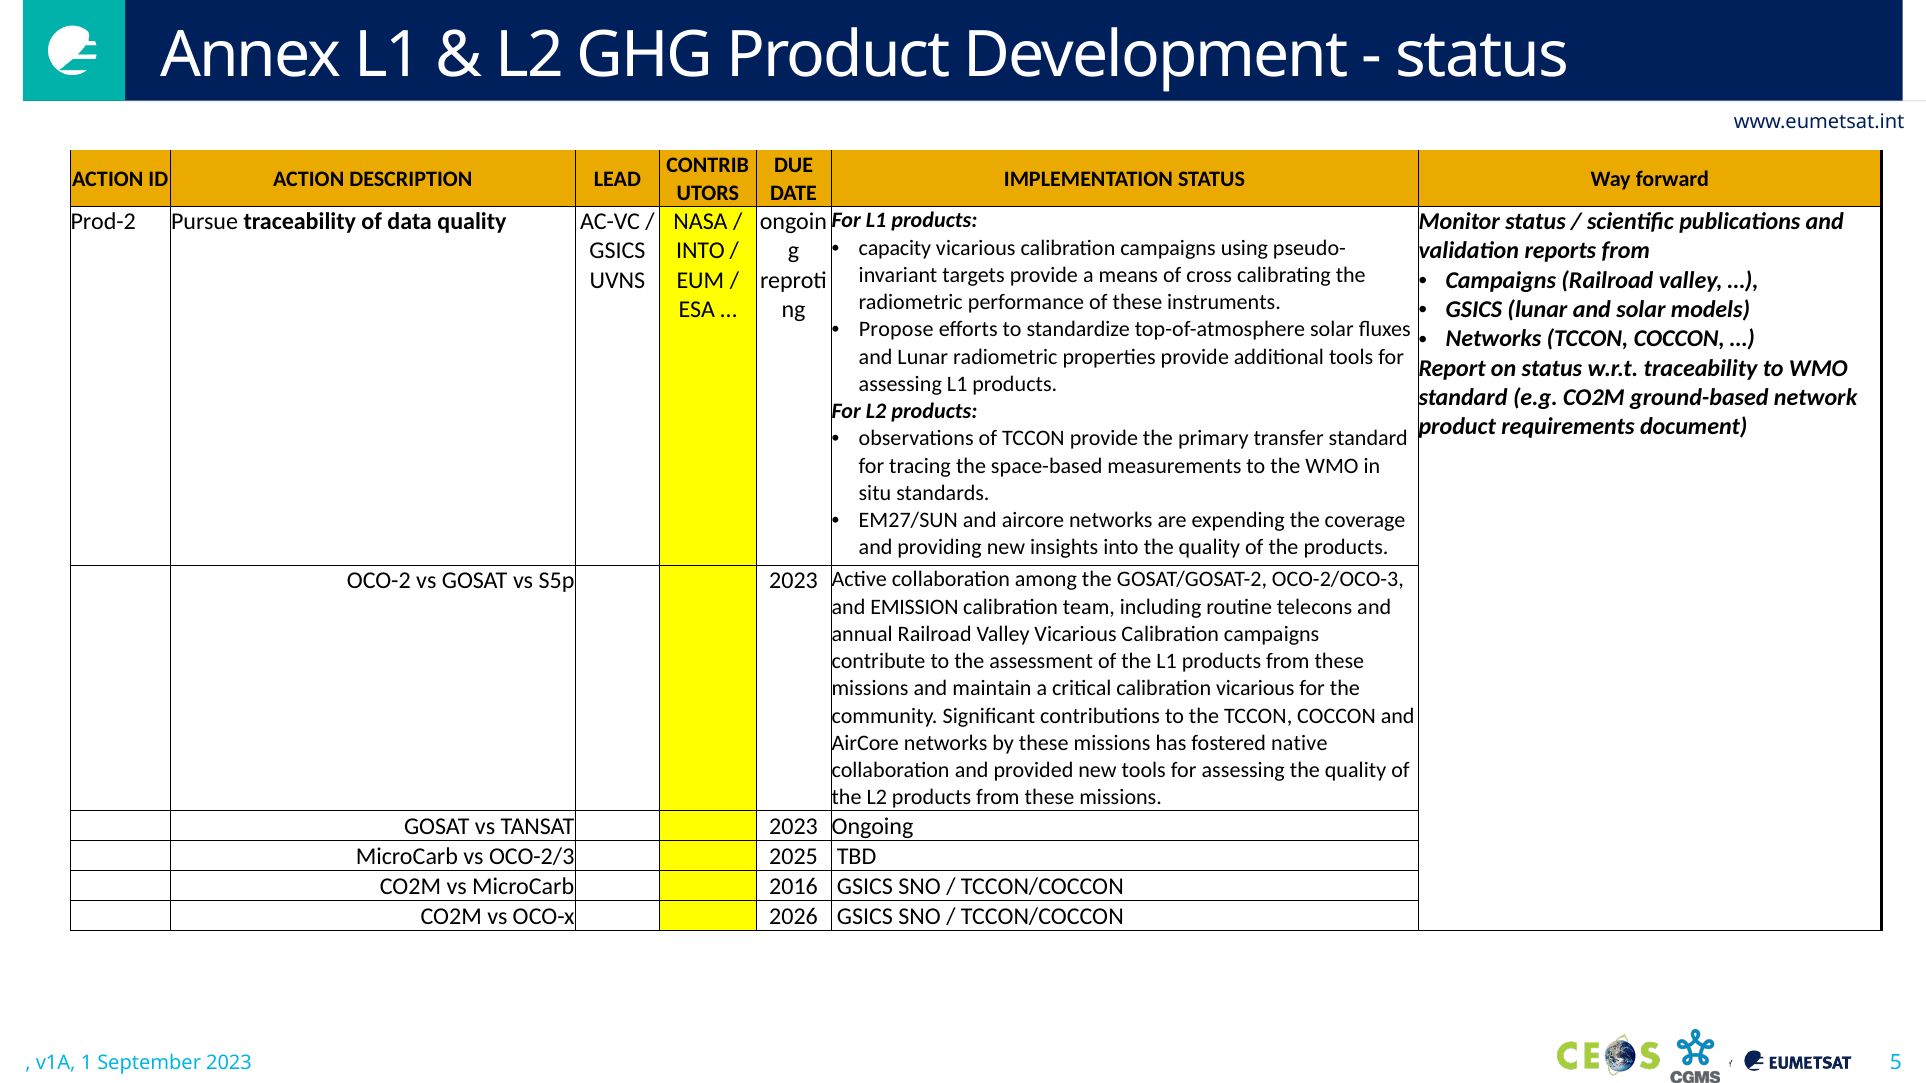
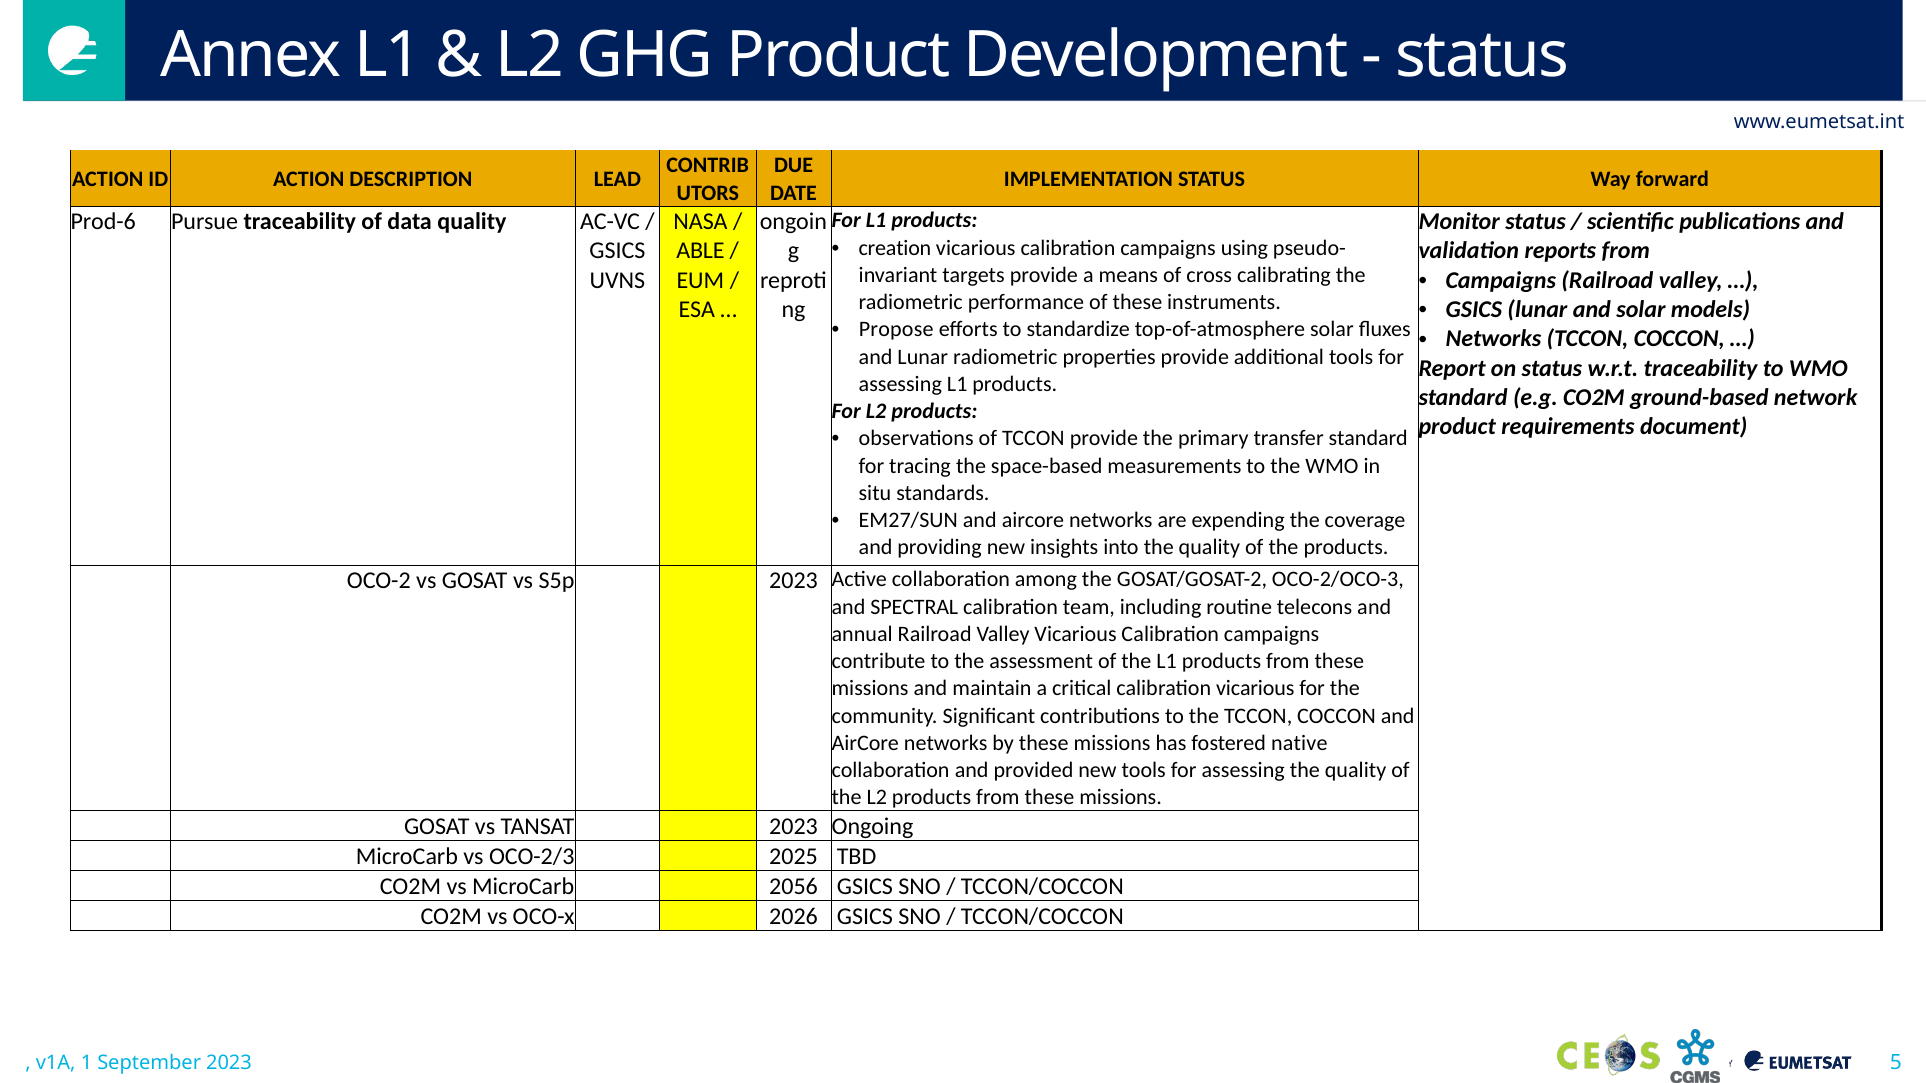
Prod-2: Prod-2 -> Prod-6
capacity: capacity -> creation
INTO at (700, 251): INTO -> ABLE
EMISSION: EMISSION -> SPECTRAL
2016: 2016 -> 2056
